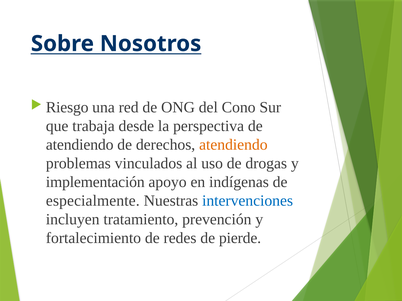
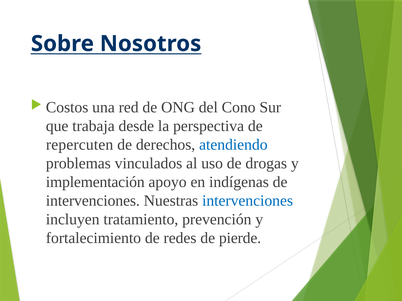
Riesgo: Riesgo -> Costos
atendiendo at (80, 145): atendiendo -> repercuten
atendiendo at (233, 145) colour: orange -> blue
especialmente at (93, 201): especialmente -> intervenciones
